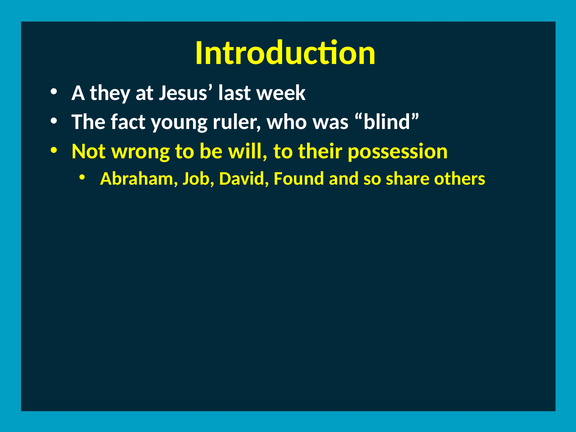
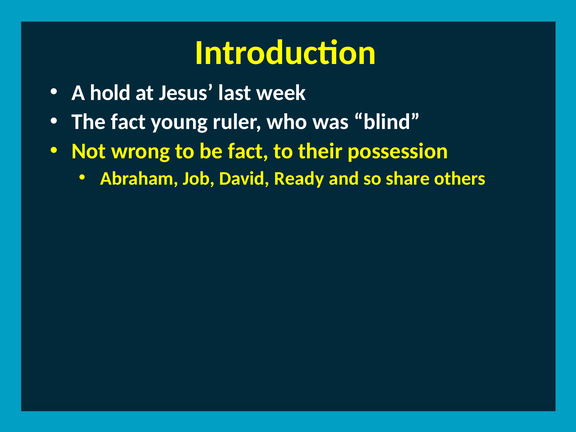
they: they -> hold
be will: will -> fact
Found: Found -> Ready
